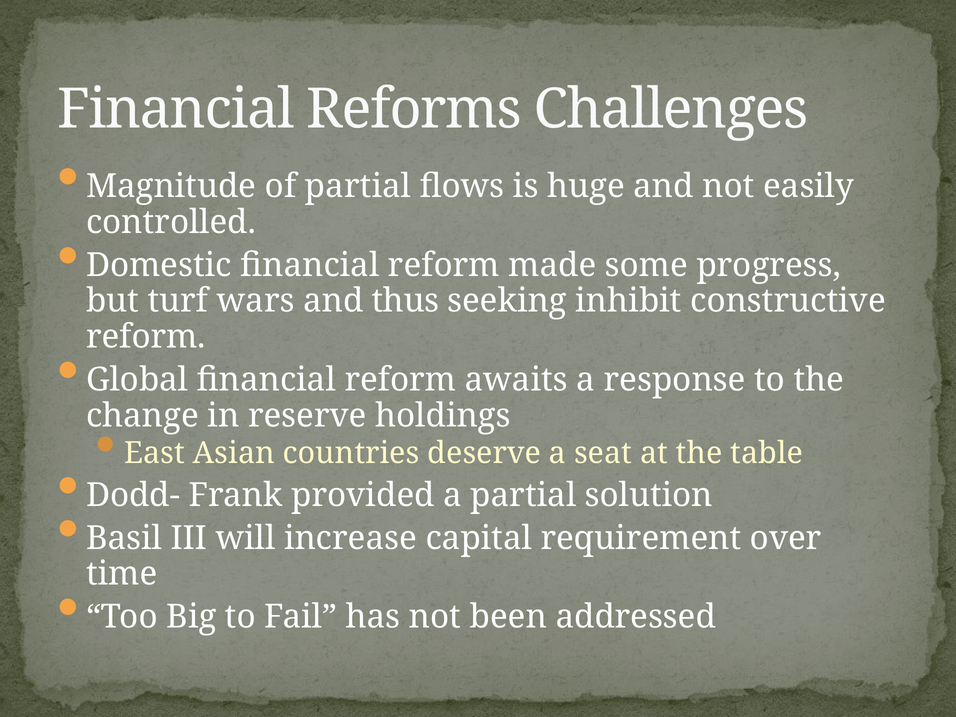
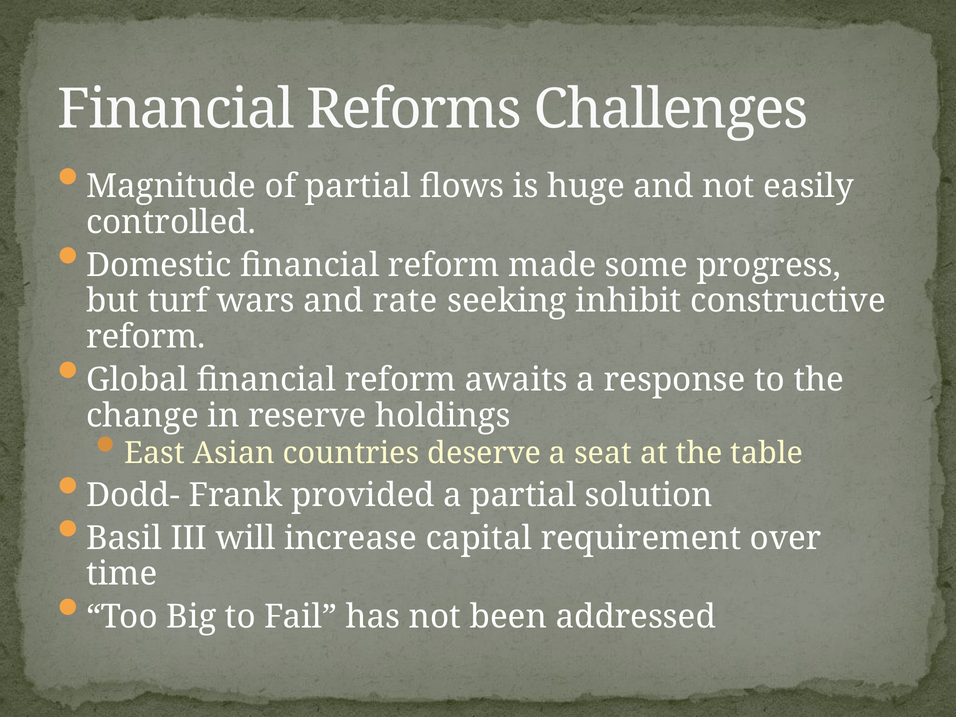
thus: thus -> rate
